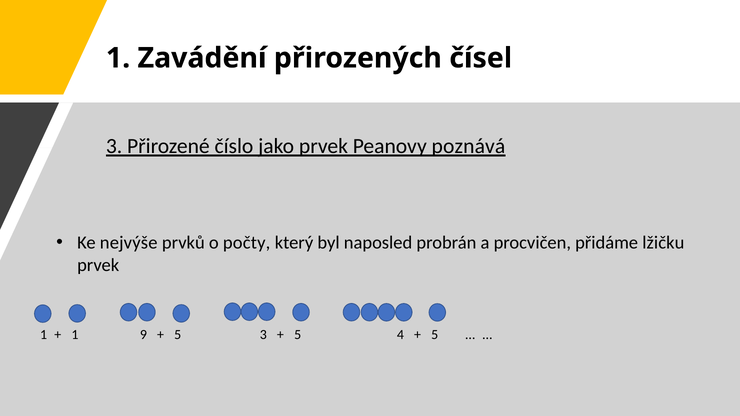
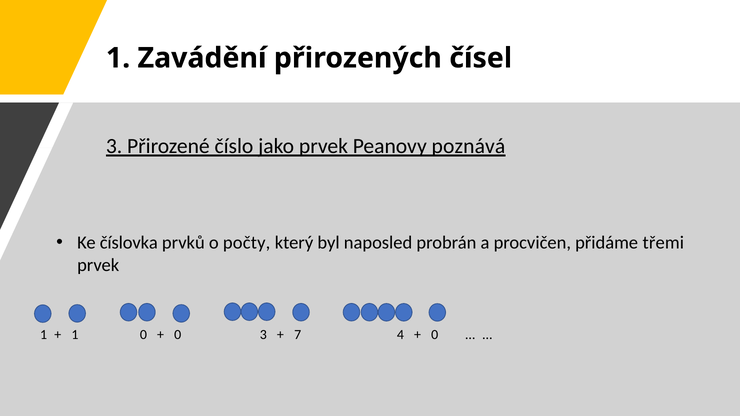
nejvýše: nejvýše -> číslovka
lžičku: lžičku -> třemi
1 9: 9 -> 0
5 at (178, 335): 5 -> 0
5 at (298, 335): 5 -> 7
5 at (435, 335): 5 -> 0
